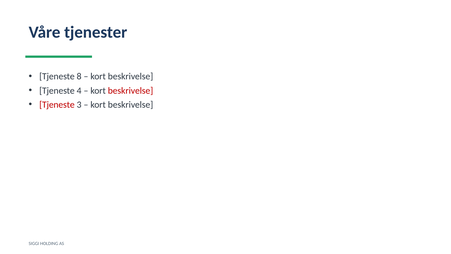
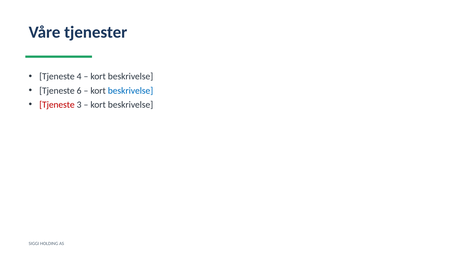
8: 8 -> 4
4: 4 -> 6
beskrivelse at (131, 90) colour: red -> blue
